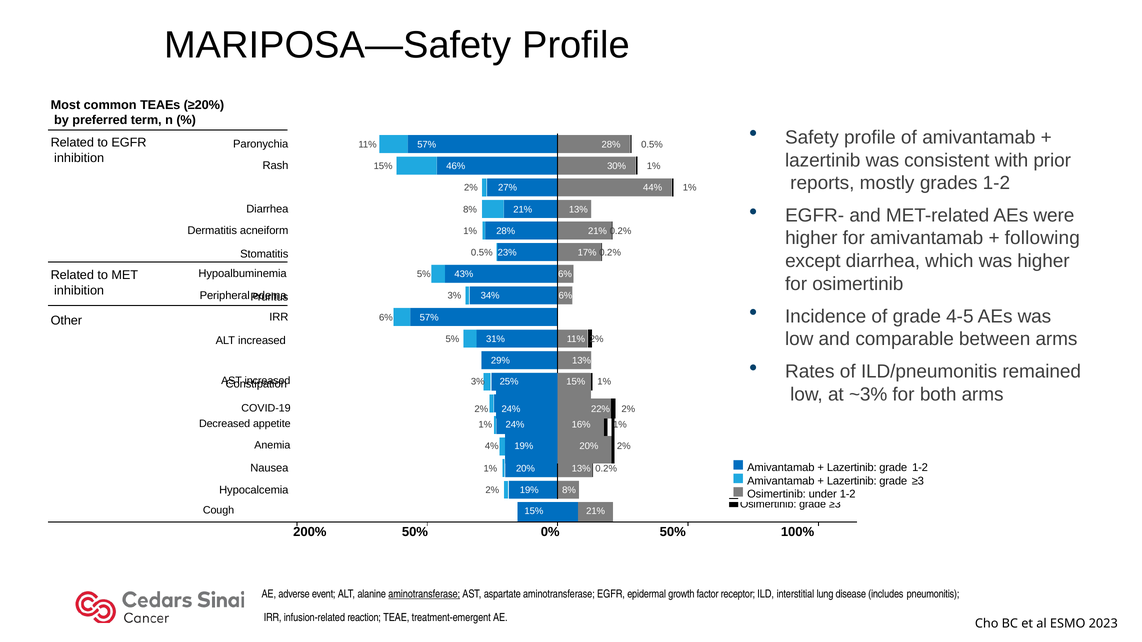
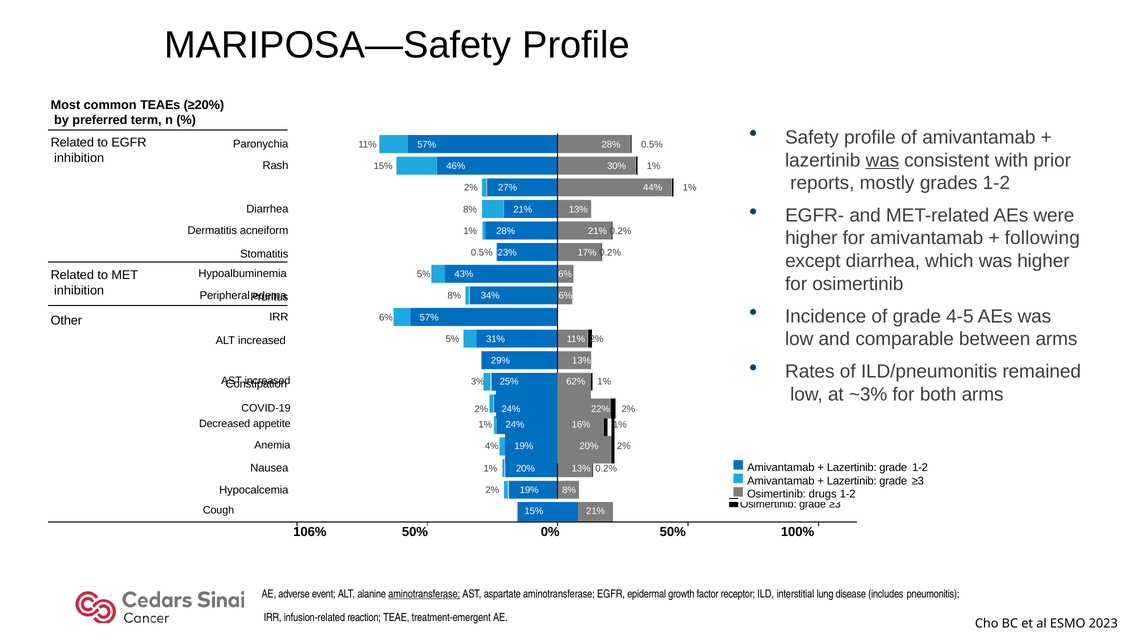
was at (882, 160) underline: none -> present
3% at (454, 296): 3% -> 8%
25% 15%: 15% -> 62%
under: under -> drugs
200%: 200% -> 106%
